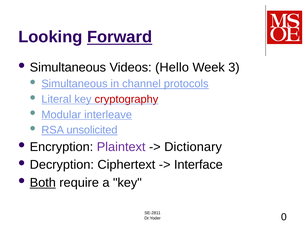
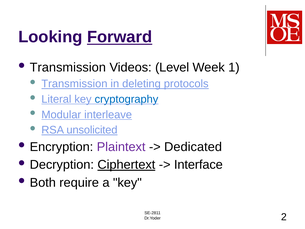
Simultaneous at (68, 67): Simultaneous -> Transmission
Hello: Hello -> Level
3: 3 -> 1
Simultaneous at (74, 84): Simultaneous -> Transmission
channel: channel -> deleting
cryptography colour: red -> blue
Dictionary: Dictionary -> Dedicated
Ciphertext underline: none -> present
Both underline: present -> none
0: 0 -> 2
